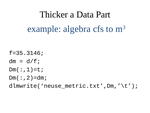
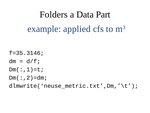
Thicker: Thicker -> Folders
algebra: algebra -> applied
